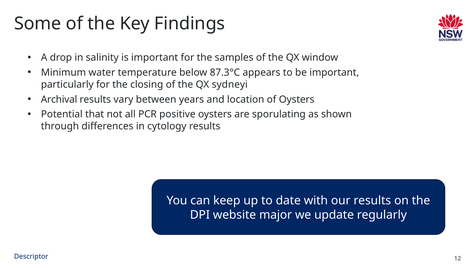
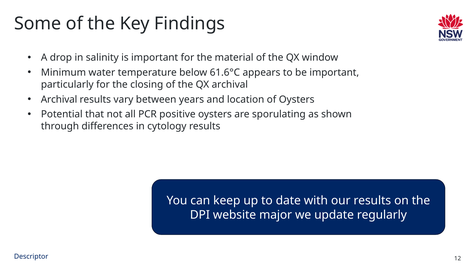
samples: samples -> material
87.3°C: 87.3°C -> 61.6°C
QX sydneyi: sydneyi -> archival
